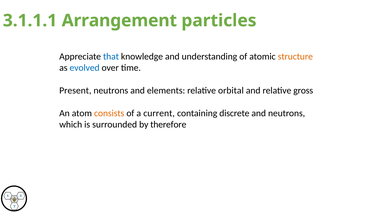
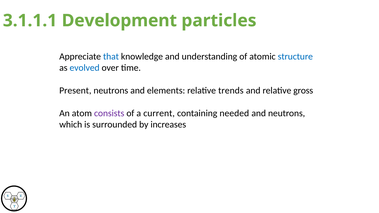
Arrangement: Arrangement -> Development
structure colour: orange -> blue
orbital: orbital -> trends
consists colour: orange -> purple
discrete: discrete -> needed
therefore: therefore -> increases
